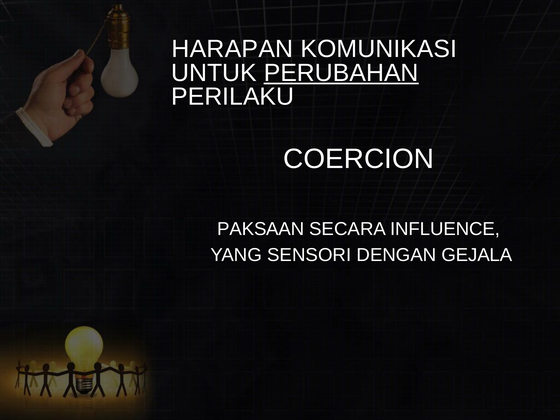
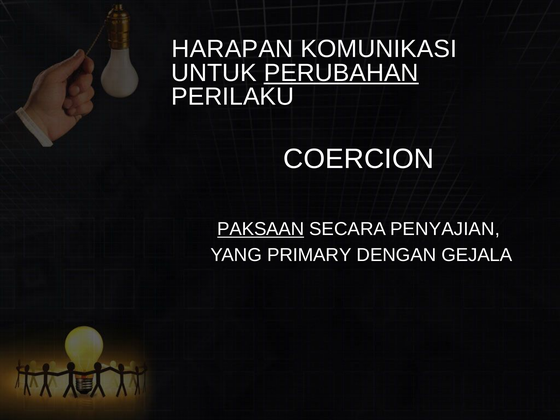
PAKSAAN underline: none -> present
INFLUENCE: INFLUENCE -> PENYAJIAN
SENSORI: SENSORI -> PRIMARY
